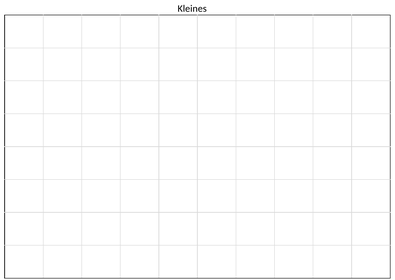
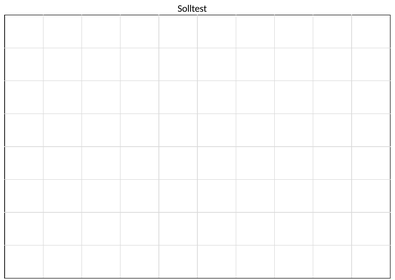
Kleines: Kleines -> Solltest
